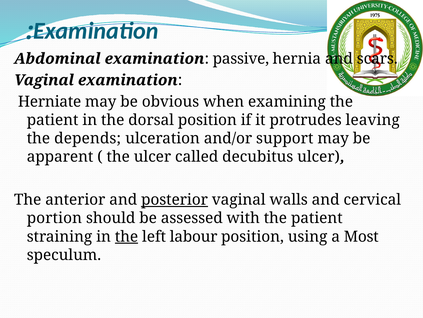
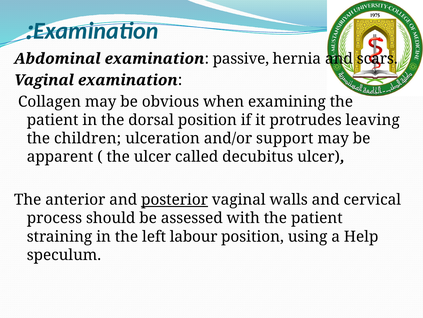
Herniate: Herniate -> Collagen
depends: depends -> children
portion: portion -> process
the at (127, 236) underline: present -> none
Most: Most -> Help
